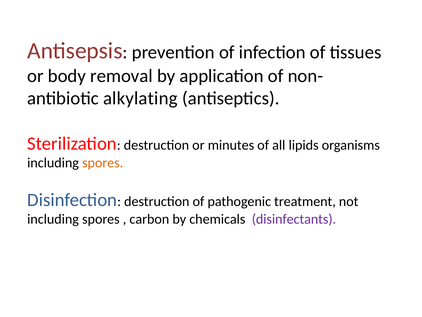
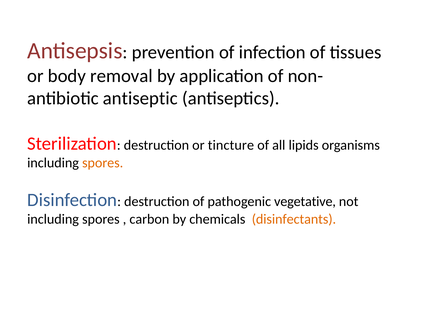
alkylating: alkylating -> antiseptic
minutes: minutes -> tincture
treatment: treatment -> vegetative
disinfectants colour: purple -> orange
